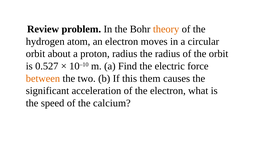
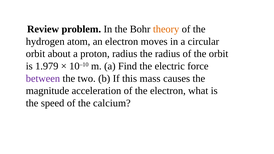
0.527: 0.527 -> 1.979
between colour: orange -> purple
them: them -> mass
significant: significant -> magnitude
